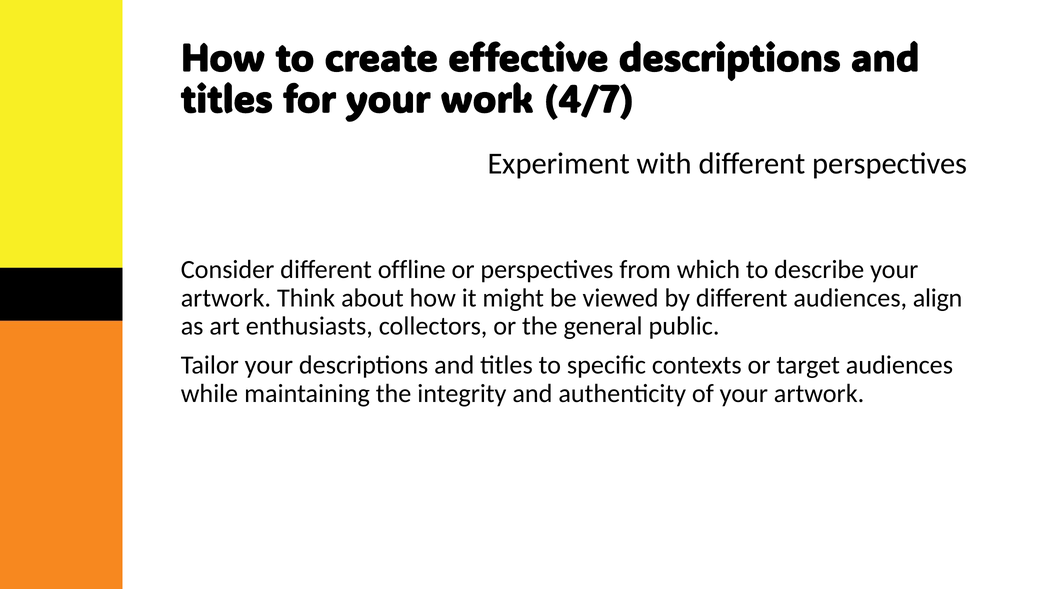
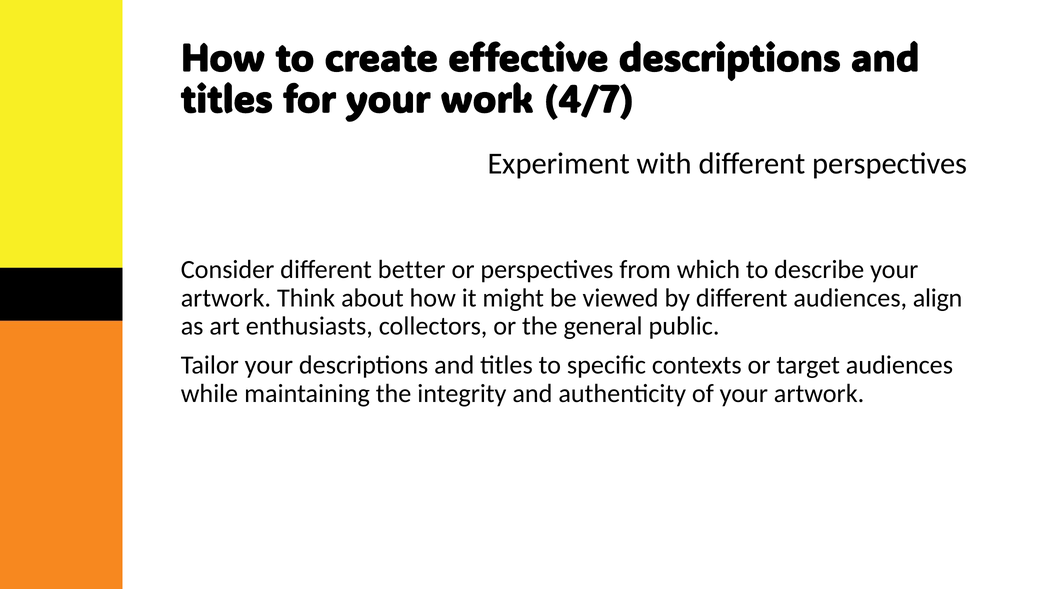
offline: offline -> better
